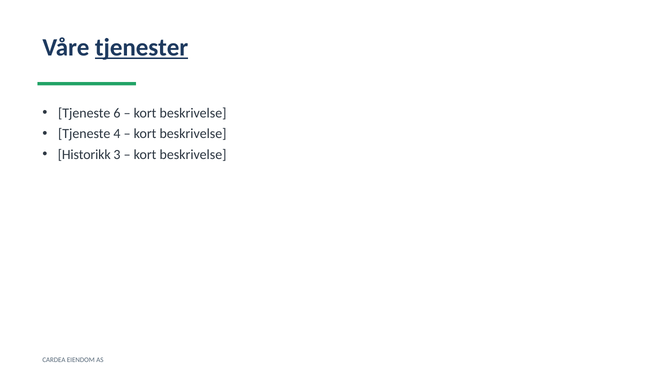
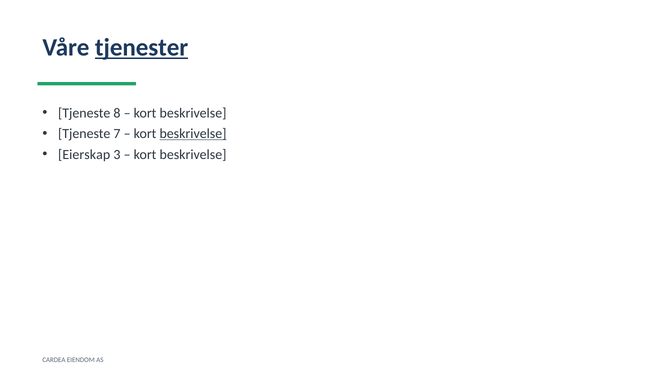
6: 6 -> 8
4: 4 -> 7
beskrivelse at (193, 134) underline: none -> present
Historikk: Historikk -> Eierskap
